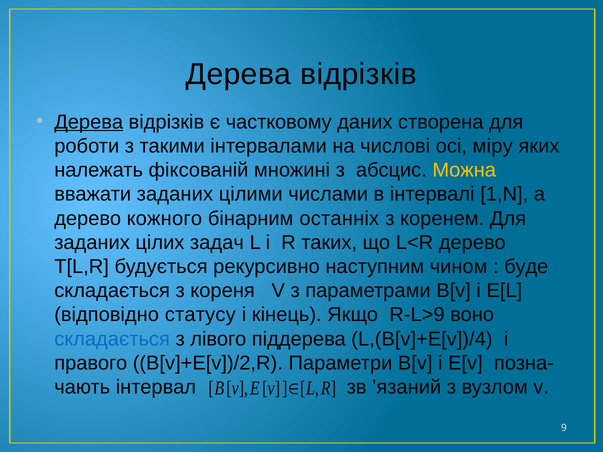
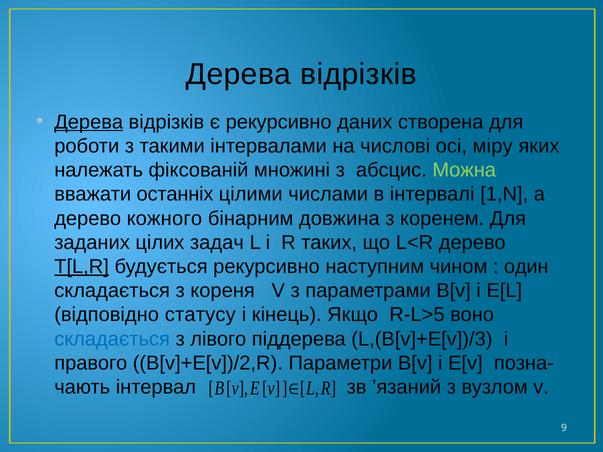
є частковому: частковому -> рекурсивно
Можна colour: yellow -> light green
вважати заданих: заданих -> останніх
останніх: останніх -> довжина
T[L,R underline: none -> present
буде: буде -> один
R-L>9: R-L>9 -> R-L>5
L,(B[v]+E[v])/4: L,(B[v]+E[v])/4 -> L,(B[v]+E[v])/3
